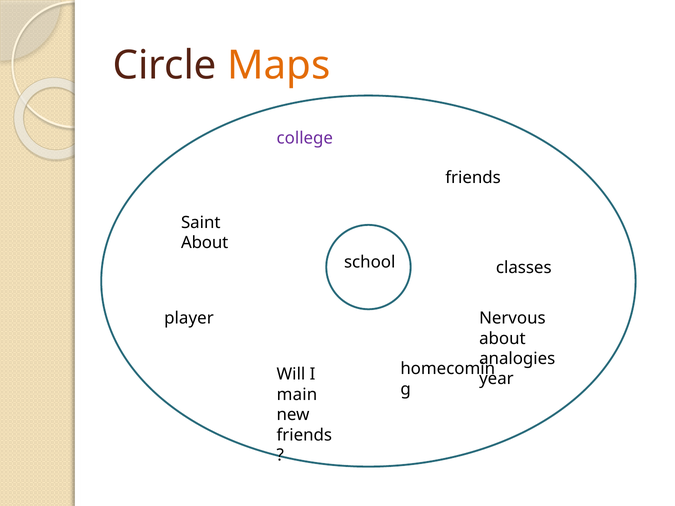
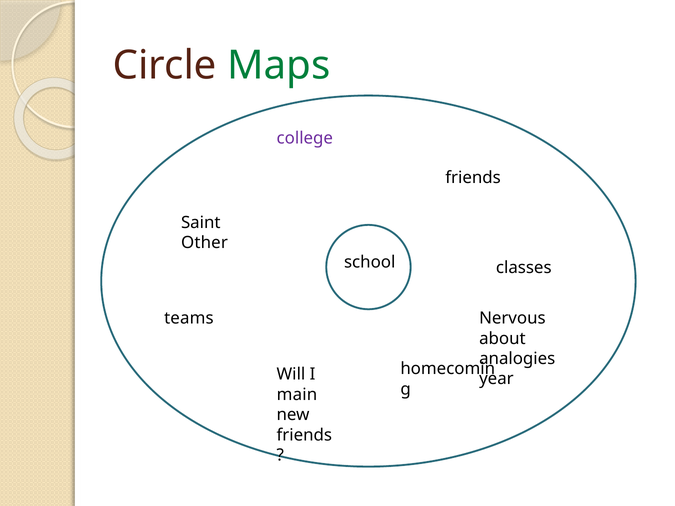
Maps colour: orange -> green
About at (205, 243): About -> Other
player: player -> teams
